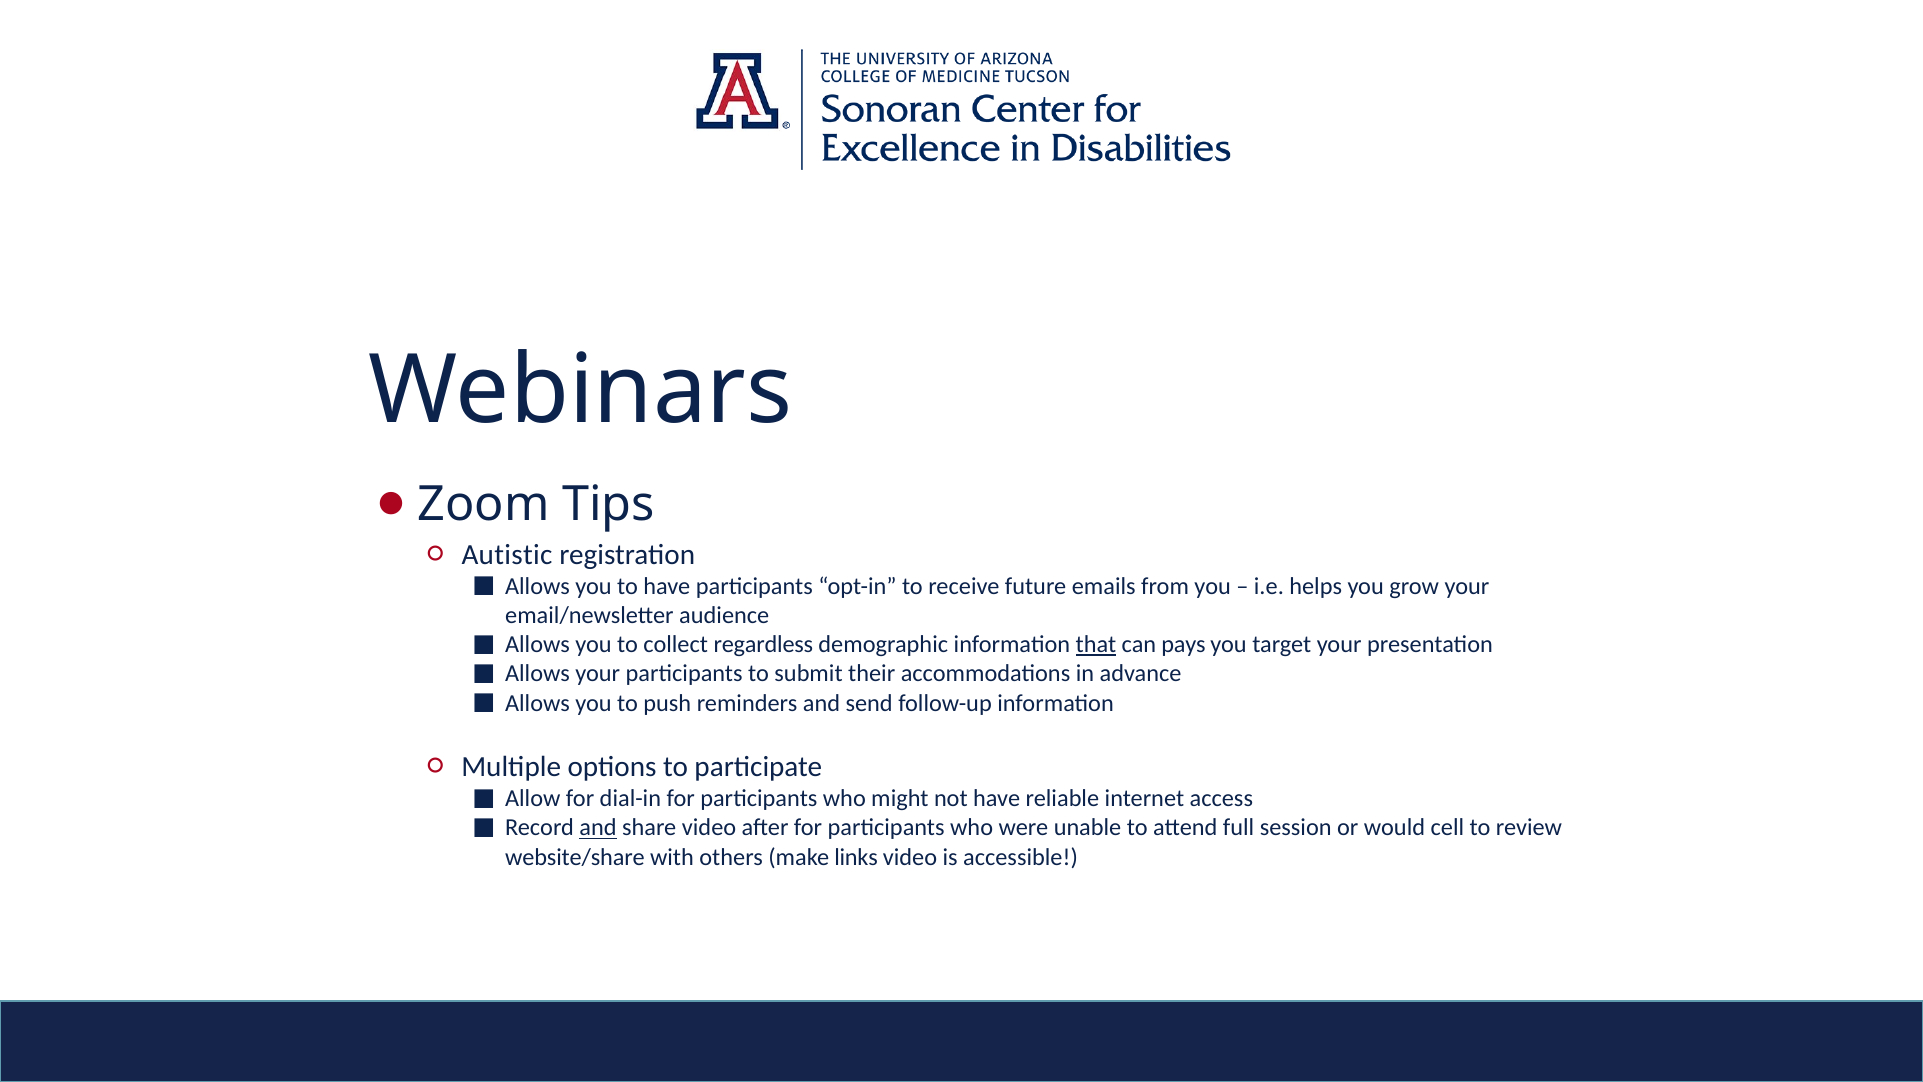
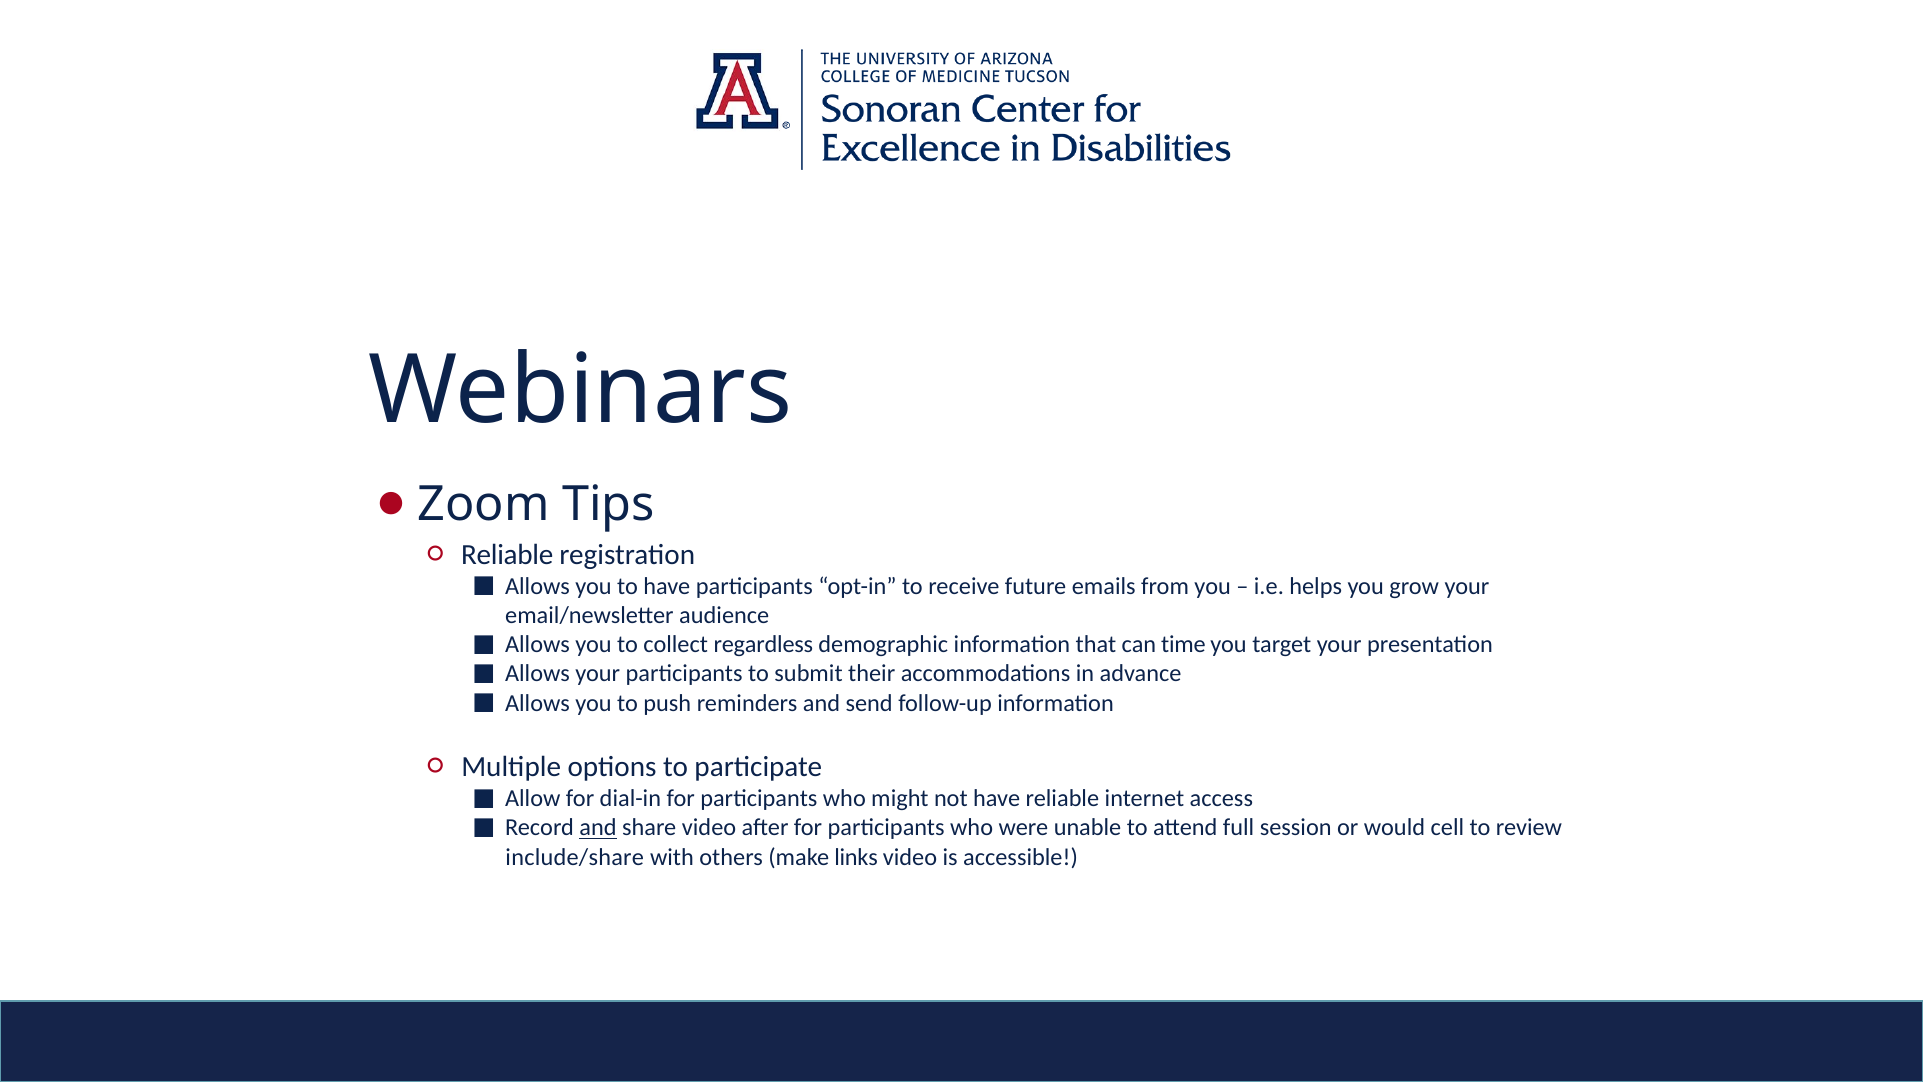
Autistic at (507, 554): Autistic -> Reliable
that underline: present -> none
pays: pays -> time
website/share: website/share -> include/share
